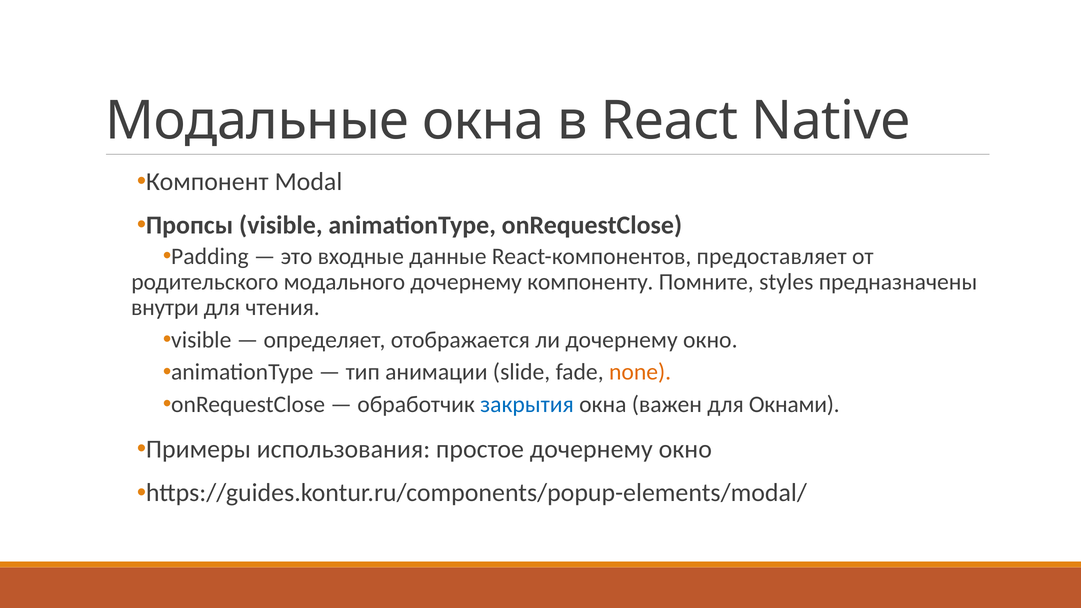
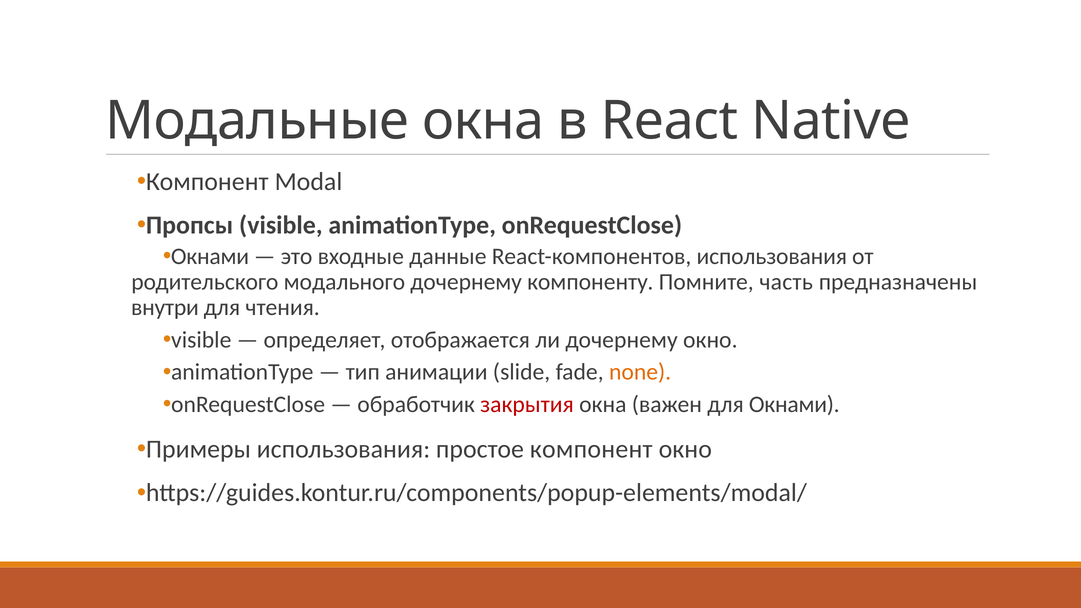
Padding at (210, 257): Padding -> Окнами
React-компонентов предоставляет: предоставляет -> использования
styles: styles -> часть
закрытия colour: blue -> red
простое дочернему: дочернему -> компонент
